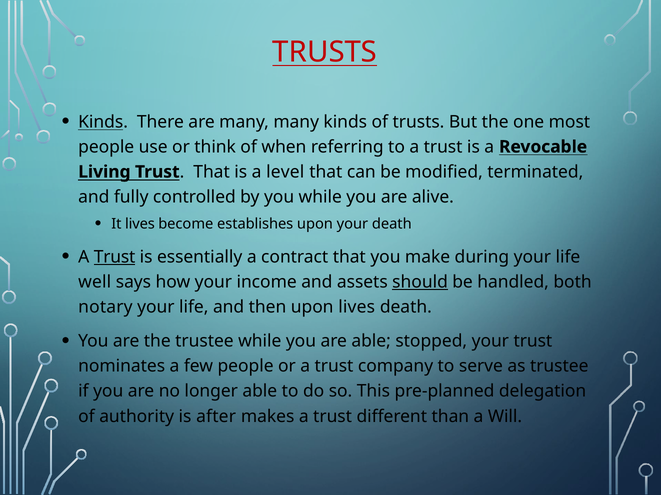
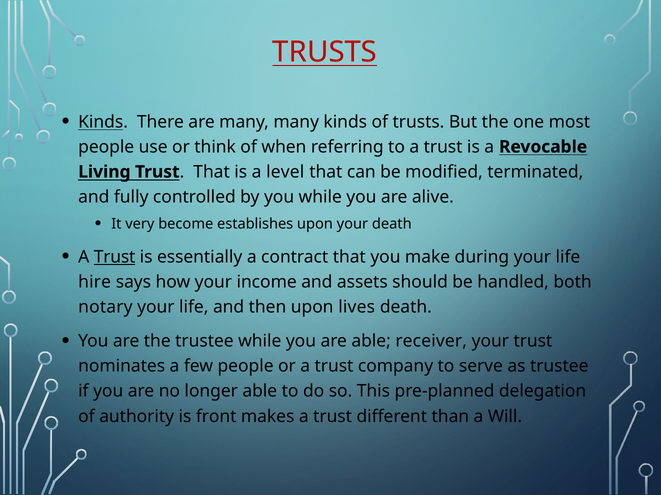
It lives: lives -> very
well: well -> hire
should underline: present -> none
stopped: stopped -> receiver
after: after -> front
